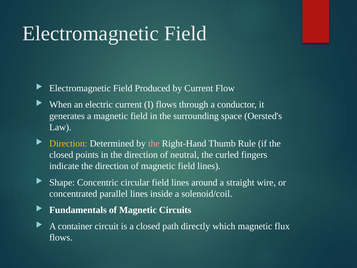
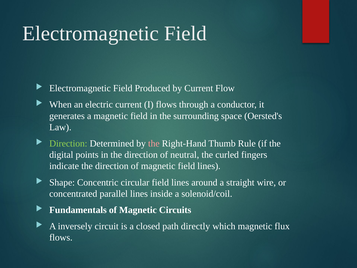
Direction at (68, 143) colour: yellow -> light green
closed at (61, 155): closed -> digital
container: container -> inversely
